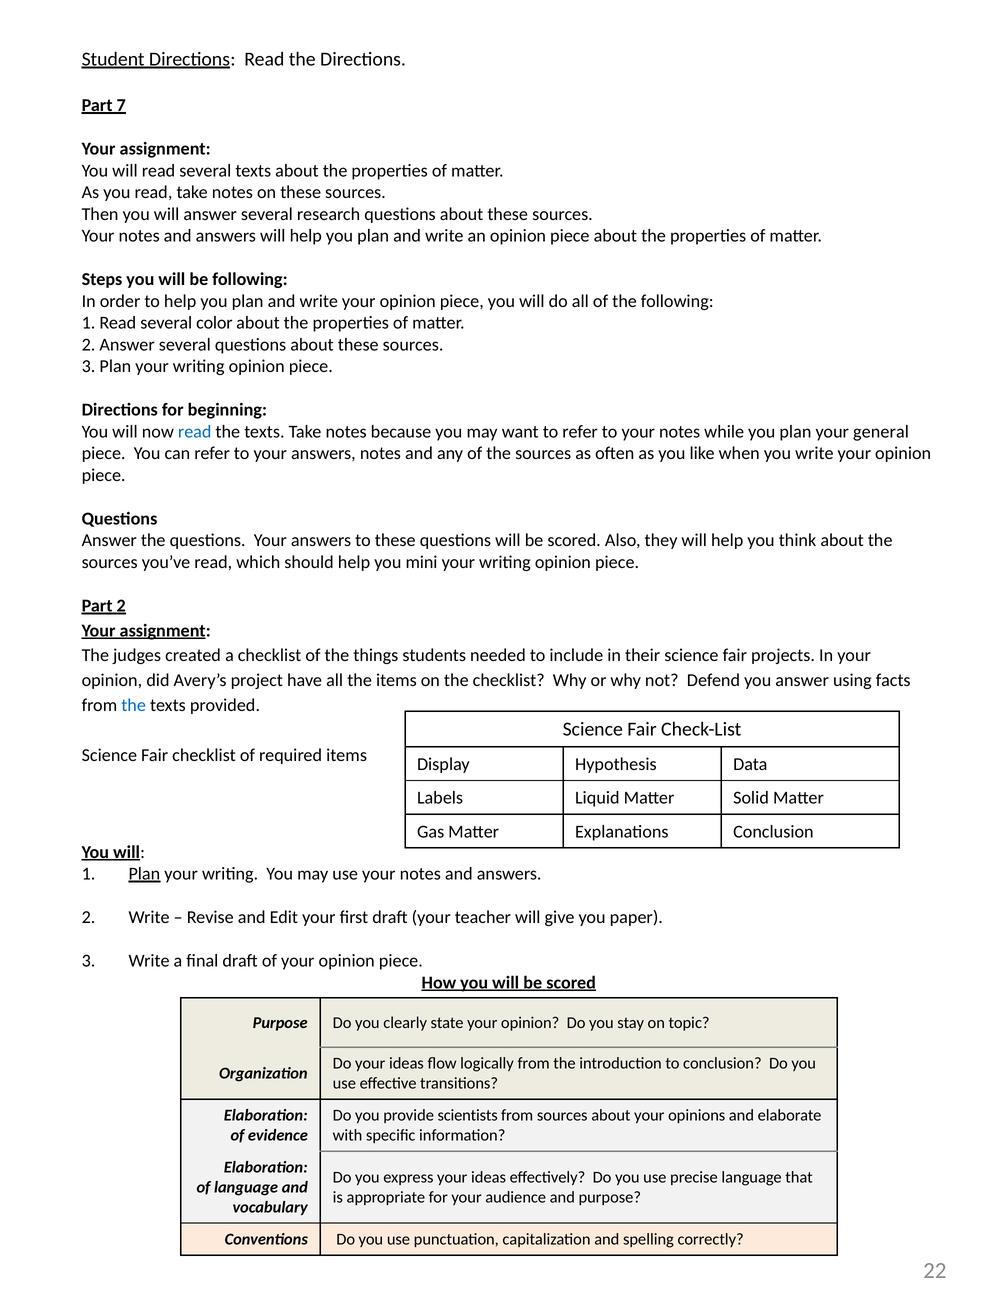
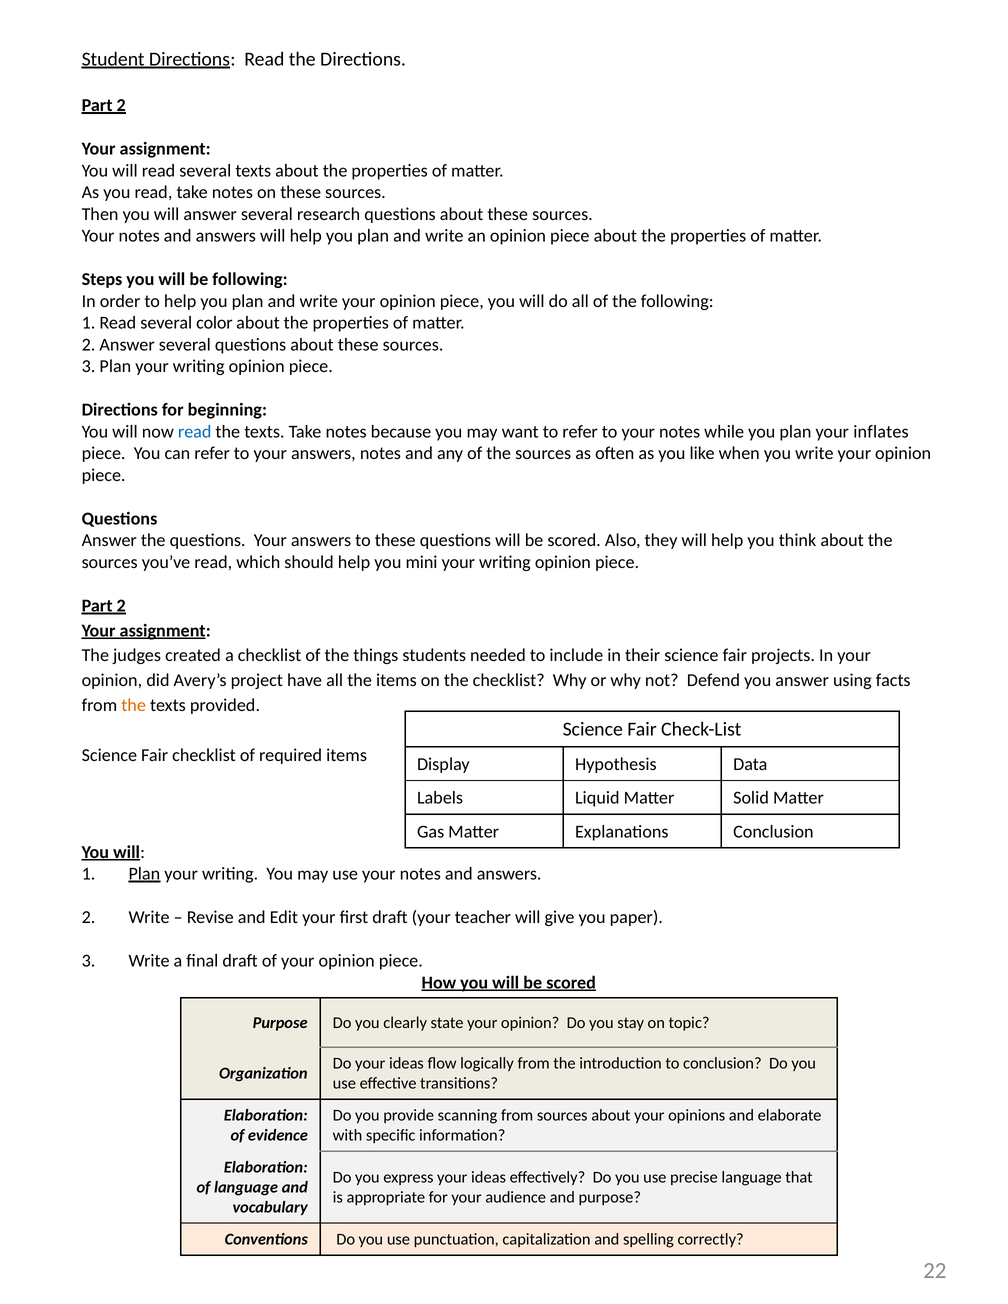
7 at (121, 105): 7 -> 2
general: general -> inflates
the at (134, 706) colour: blue -> orange
scientists: scientists -> scanning
